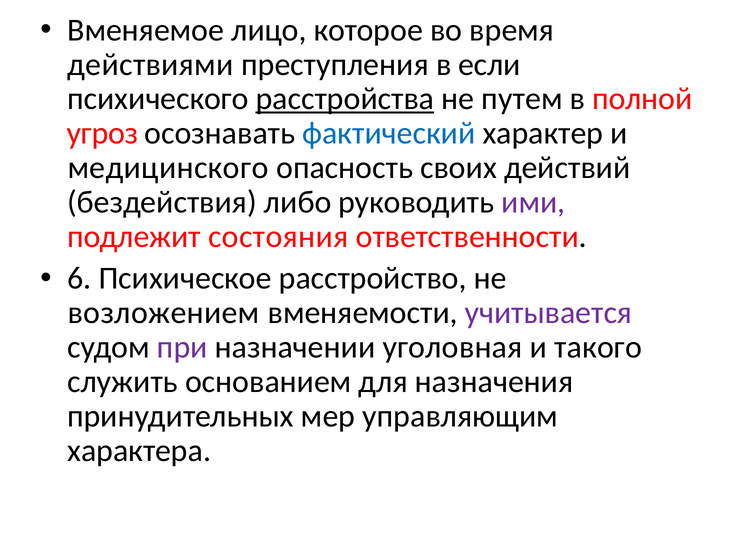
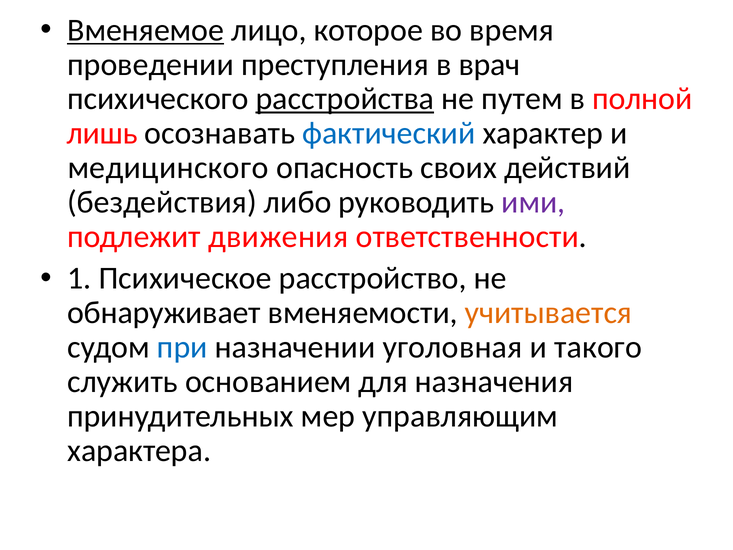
Вменяемое underline: none -> present
действиями: действиями -> проведении
если: если -> врач
угроз: угроз -> лишь
состояния: состояния -> движения
6: 6 -> 1
возложением: возложением -> обнаруживает
учитывается colour: purple -> orange
при colour: purple -> blue
